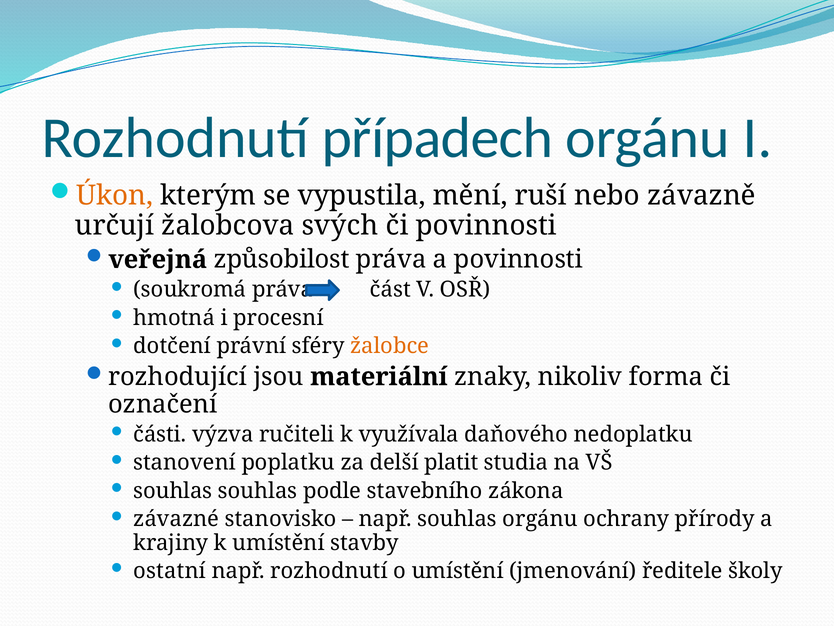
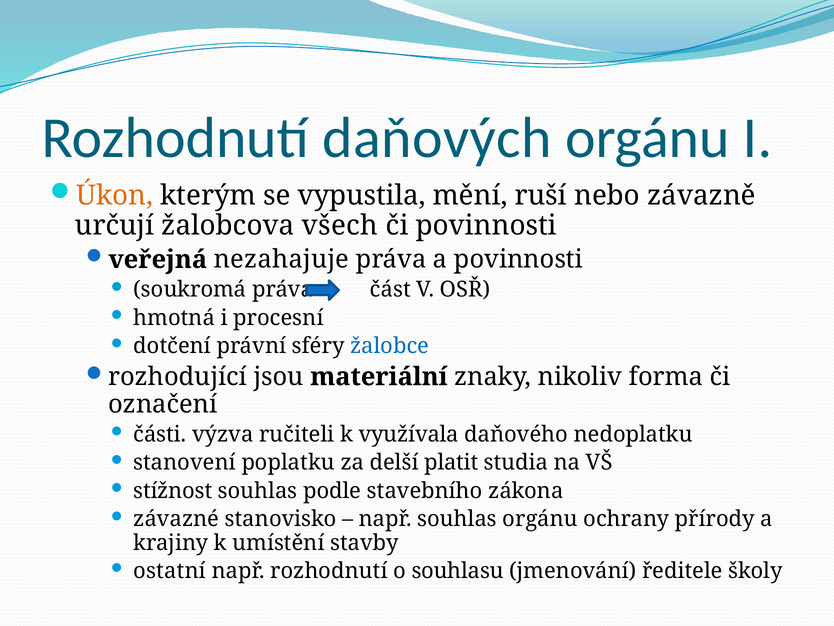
případech: případech -> daňových
svých: svých -> všech
způsobilost: způsobilost -> nezahajuje
žalobce colour: orange -> blue
souhlas at (173, 490): souhlas -> stížnost
o umístění: umístění -> souhlasu
